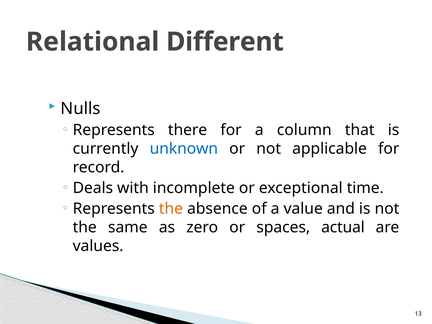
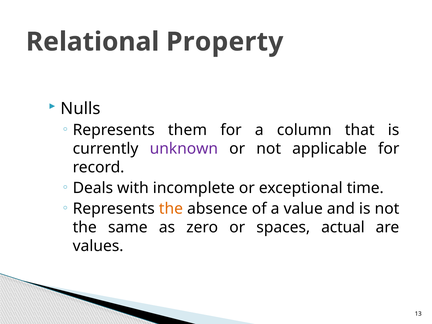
Different: Different -> Property
there: there -> them
unknown colour: blue -> purple
